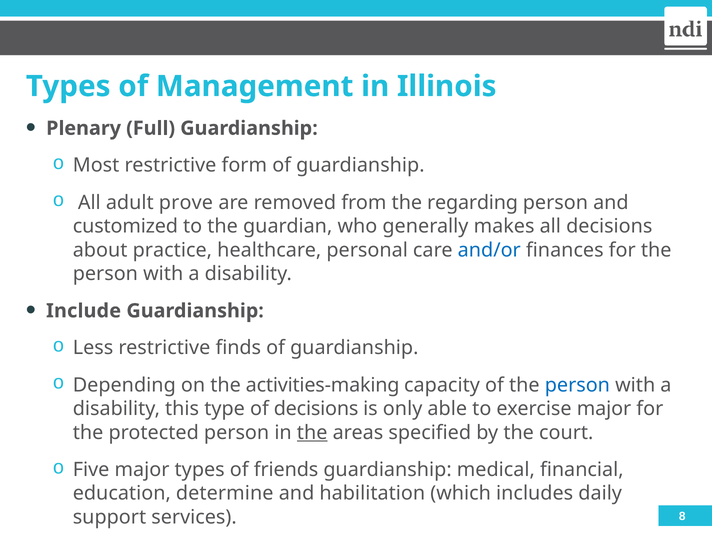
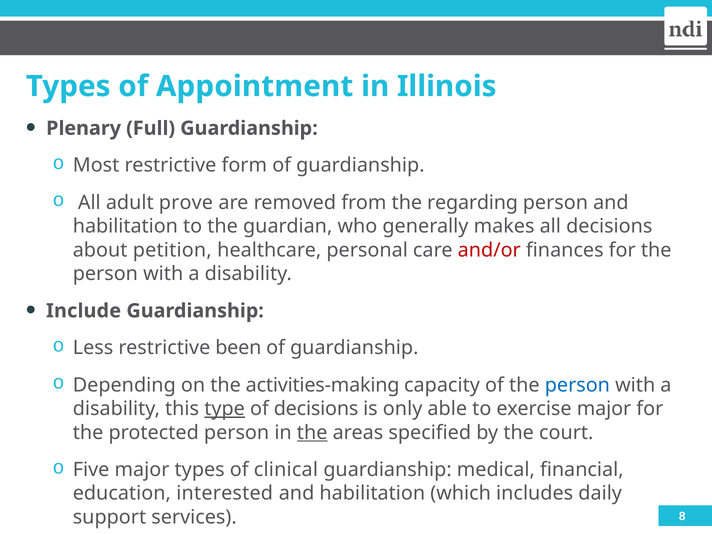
Management: Management -> Appointment
customized at (125, 226): customized -> habilitation
practice: practice -> petition
and/or colour: blue -> red
finds: finds -> been
type underline: none -> present
friends: friends -> clinical
determine: determine -> interested
